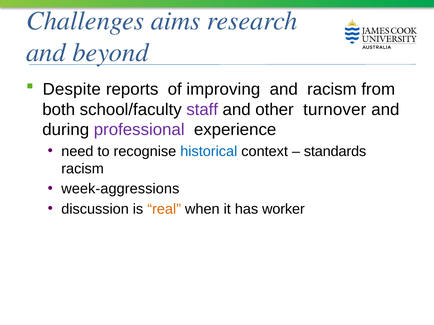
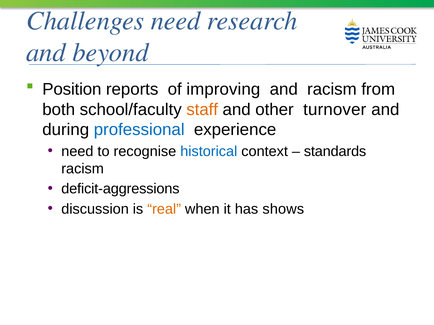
Challenges aims: aims -> need
Despite: Despite -> Position
staff colour: purple -> orange
professional colour: purple -> blue
week-aggressions: week-aggressions -> deficit-aggressions
worker: worker -> shows
